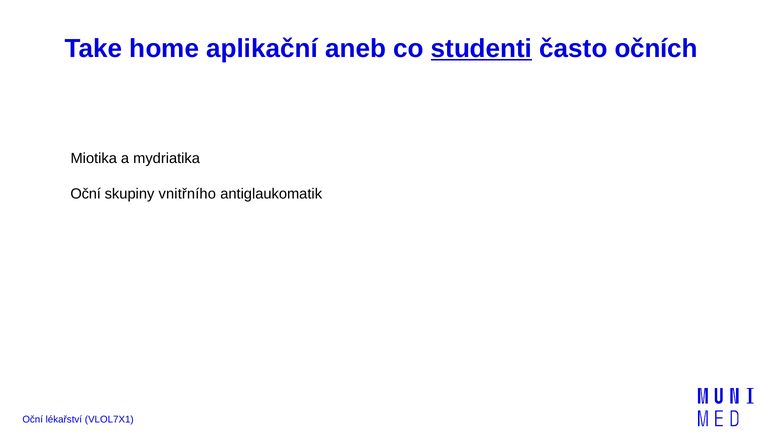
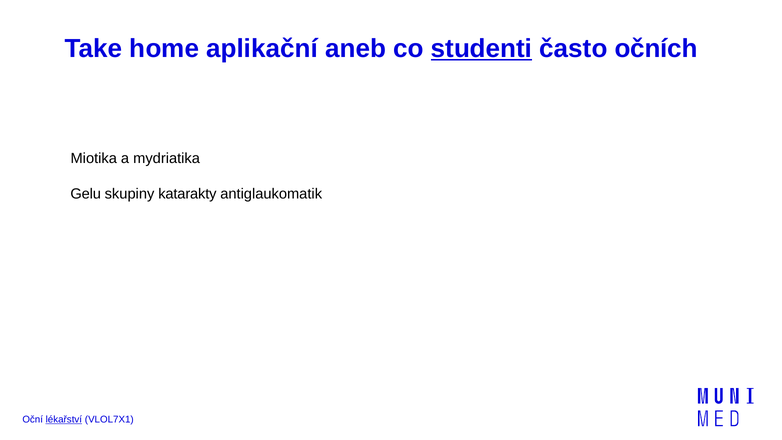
Oční at (86, 194): Oční -> Gelu
vnitřního: vnitřního -> katarakty
lékařství underline: none -> present
